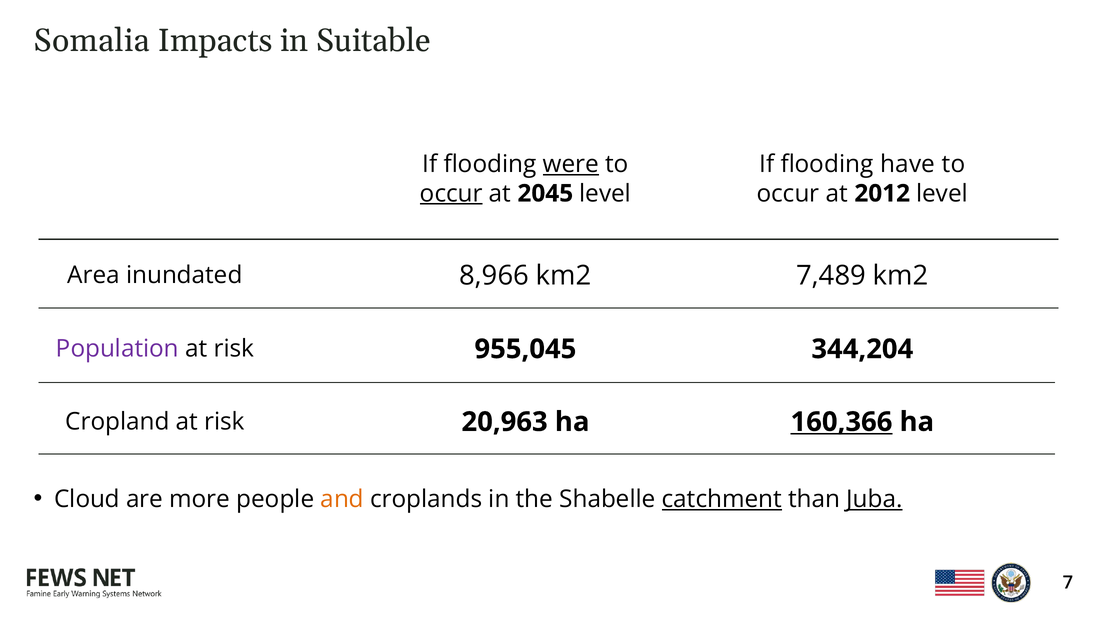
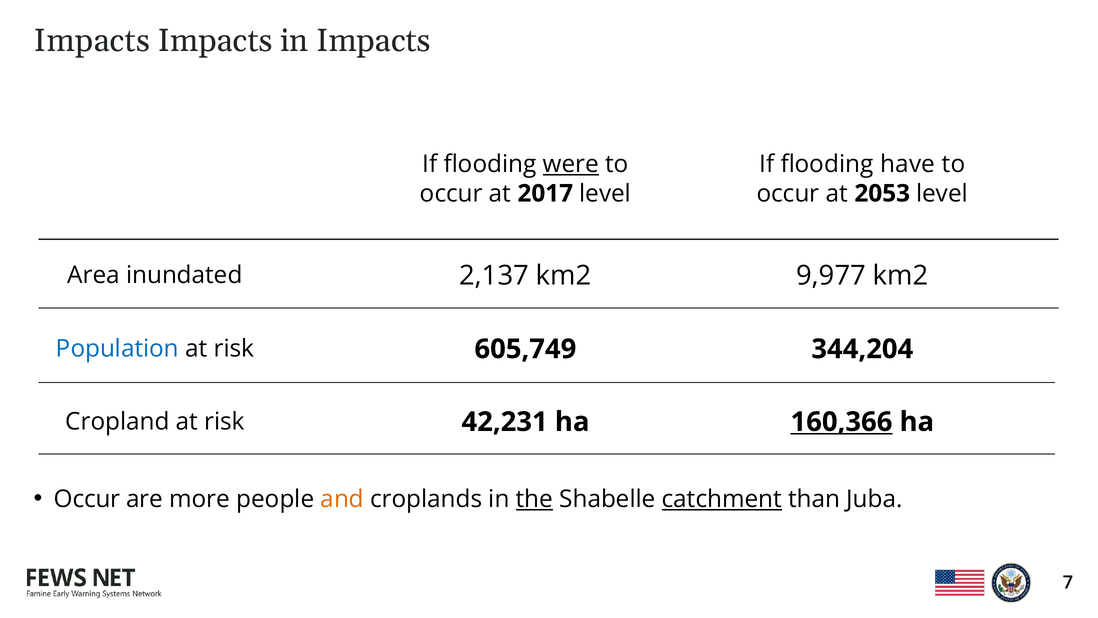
Somalia at (92, 40): Somalia -> Impacts
in Suitable: Suitable -> Impacts
occur at (451, 193) underline: present -> none
2045: 2045 -> 2017
2012: 2012 -> 2053
8,966: 8,966 -> 2,137
7,489: 7,489 -> 9,977
955,045: 955,045 -> 605,749
Population colour: purple -> blue
20,963: 20,963 -> 42,231
Cloud at (87, 499): Cloud -> Occur
the underline: none -> present
Juba underline: present -> none
